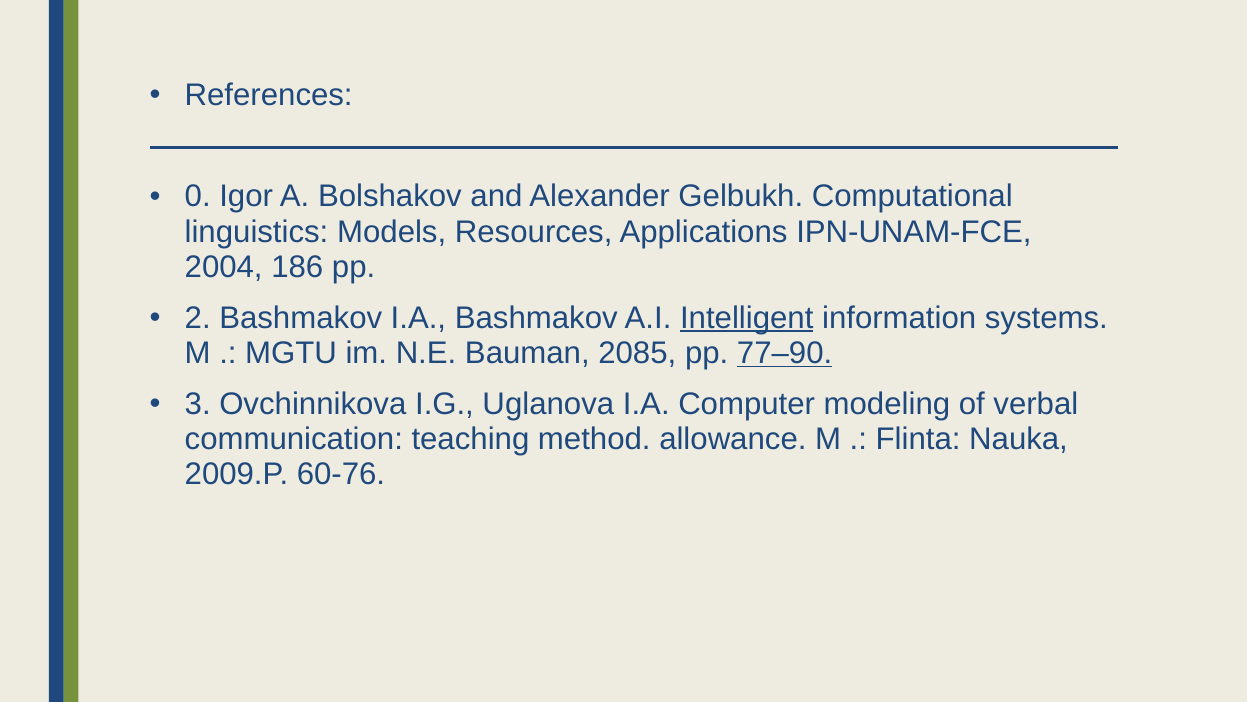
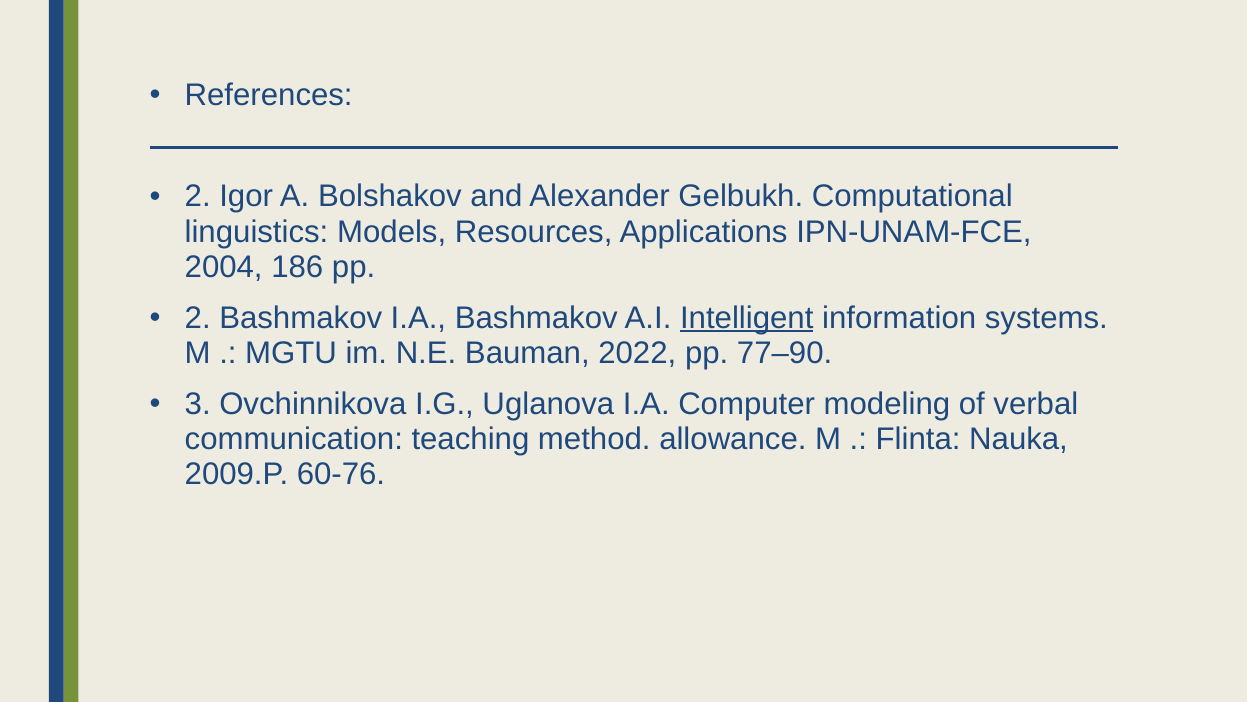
0 at (198, 197): 0 -> 2
2085: 2085 -> 2022
77–90 underline: present -> none
